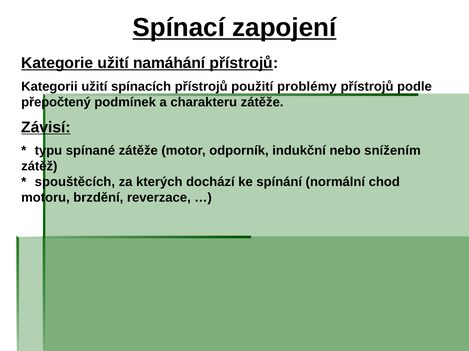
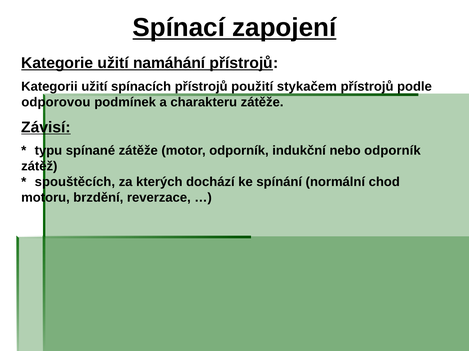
problémy: problémy -> stykačem
přepočtený: přepočtený -> odporovou
nebo snížením: snížením -> odporník
